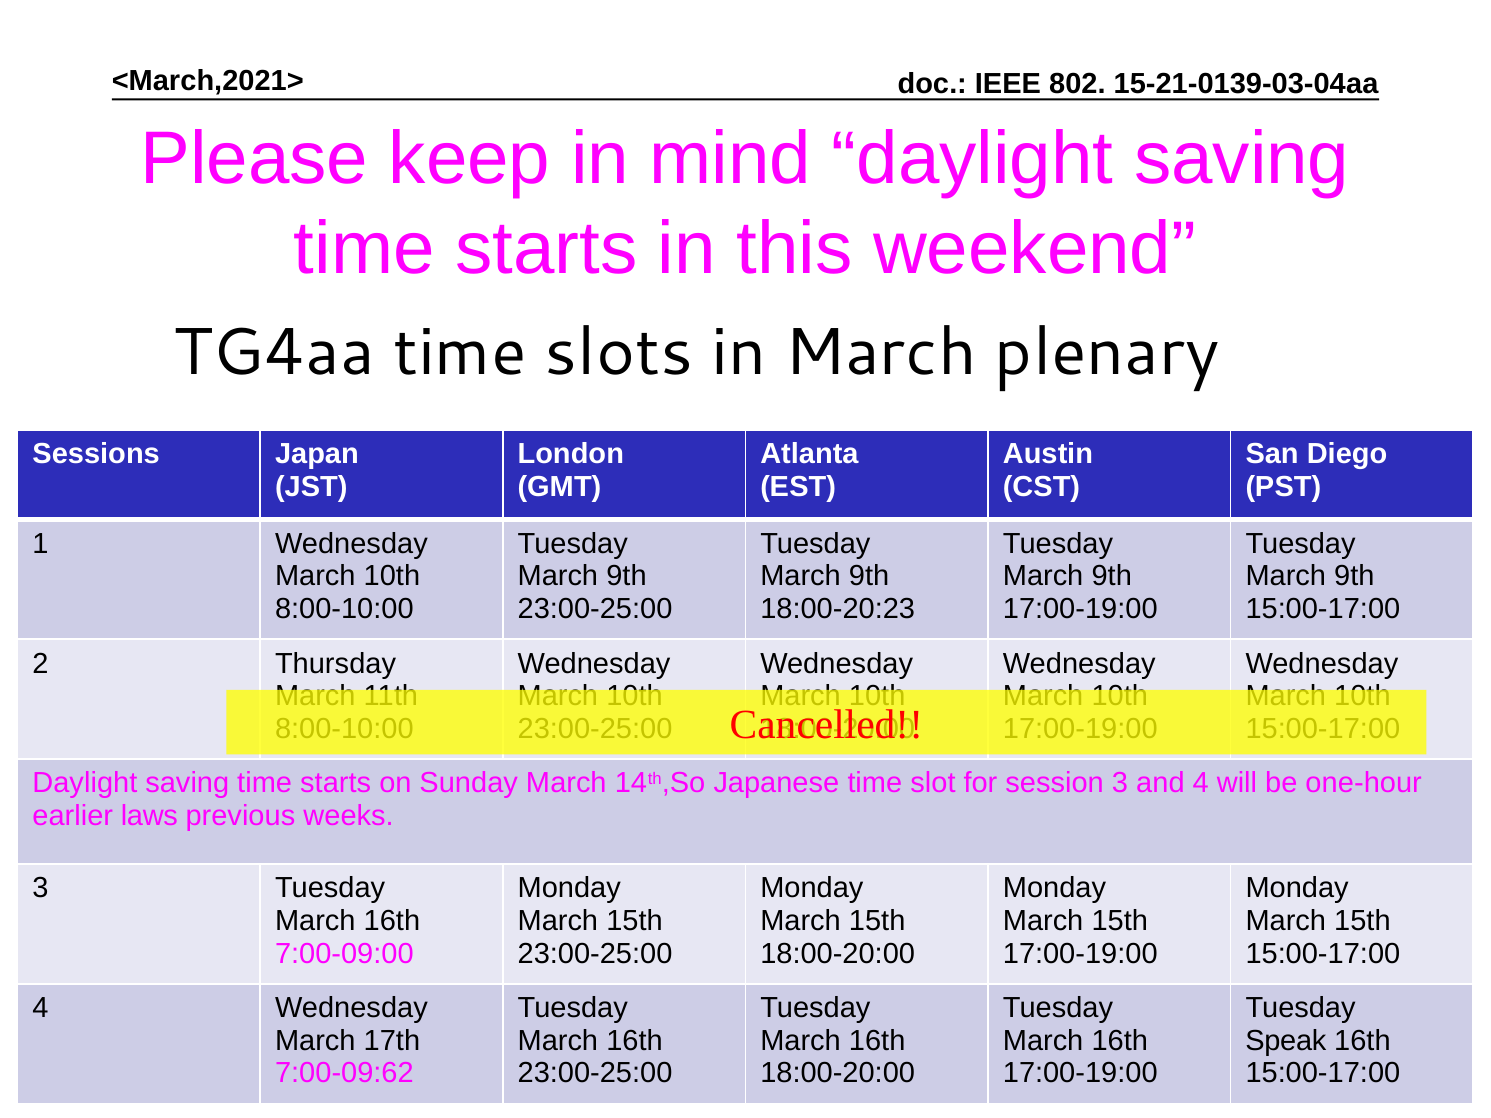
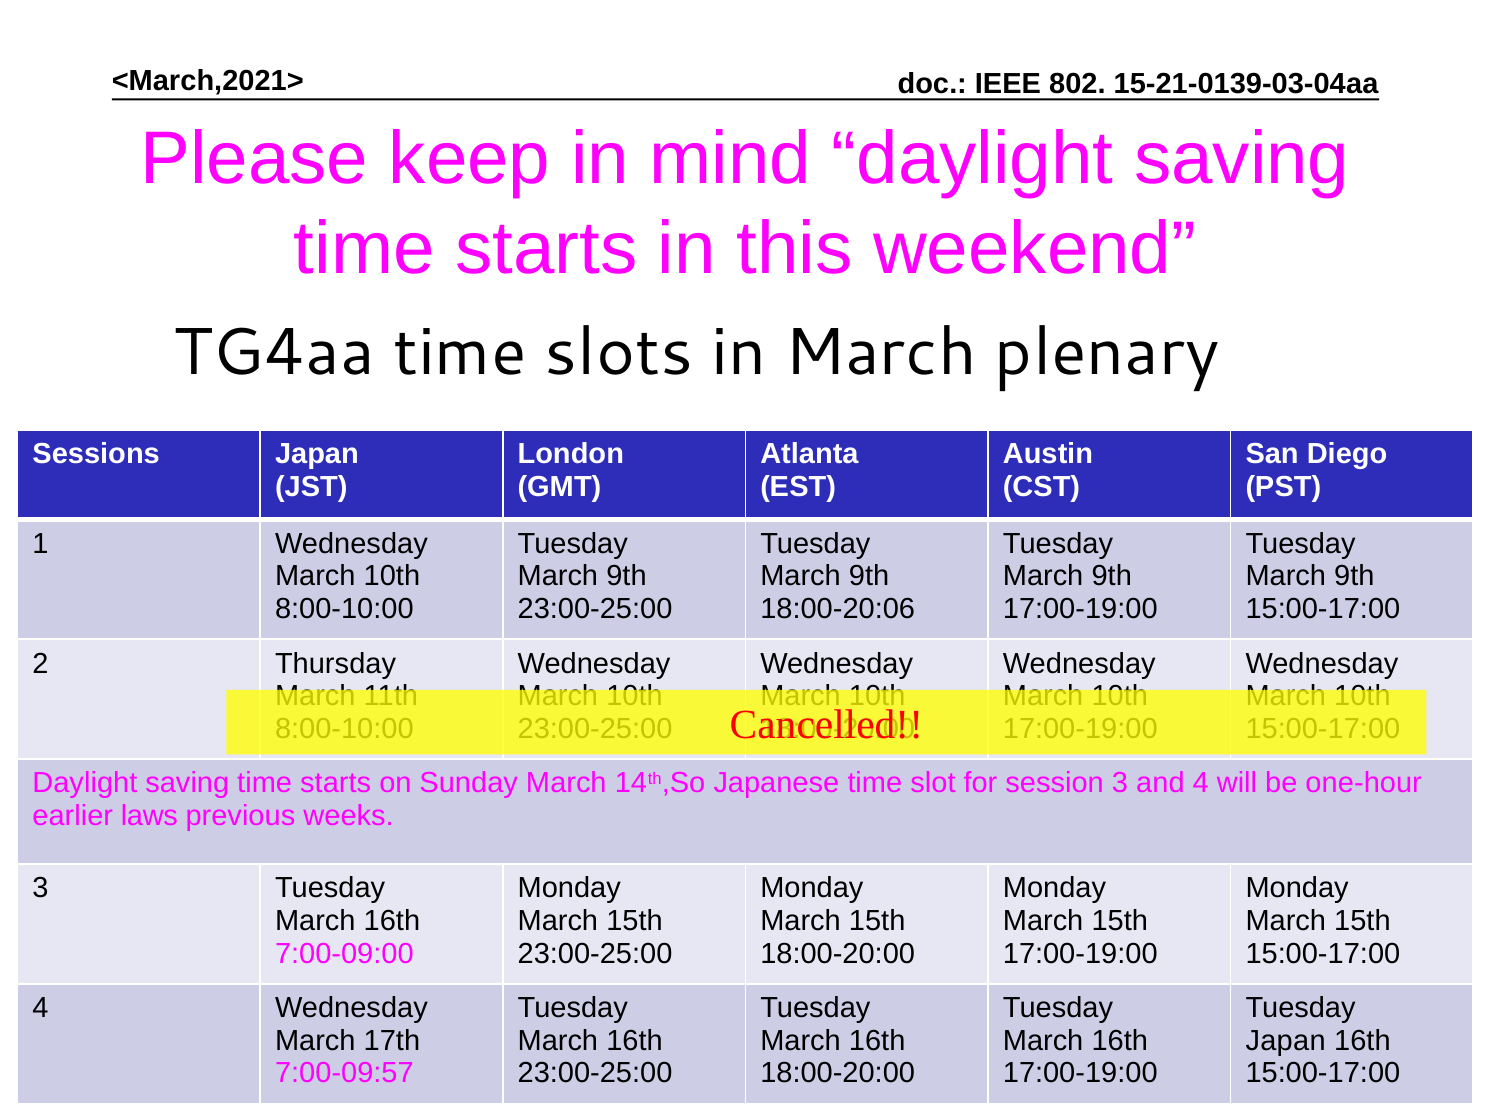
18:00-20:23: 18:00-20:23 -> 18:00-20:06
Speak at (1286, 1041): Speak -> Japan
7:00-09:62: 7:00-09:62 -> 7:00-09:57
